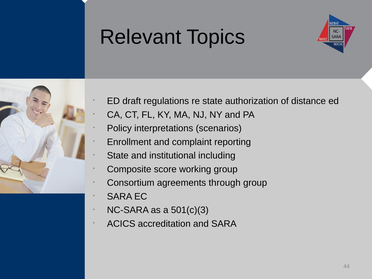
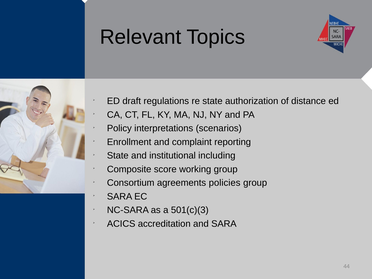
through: through -> policies
